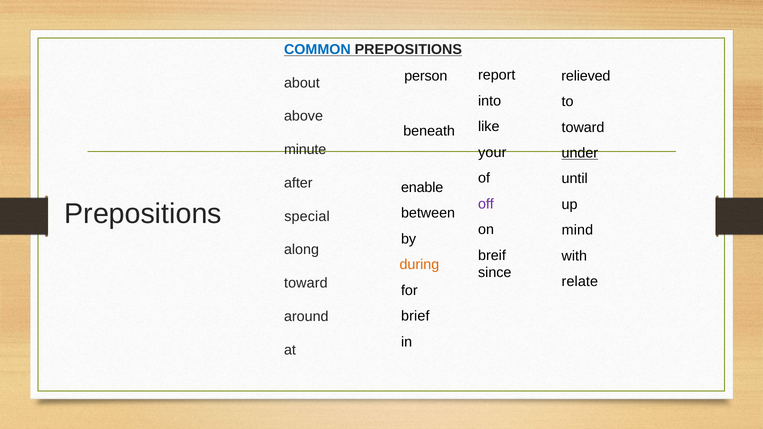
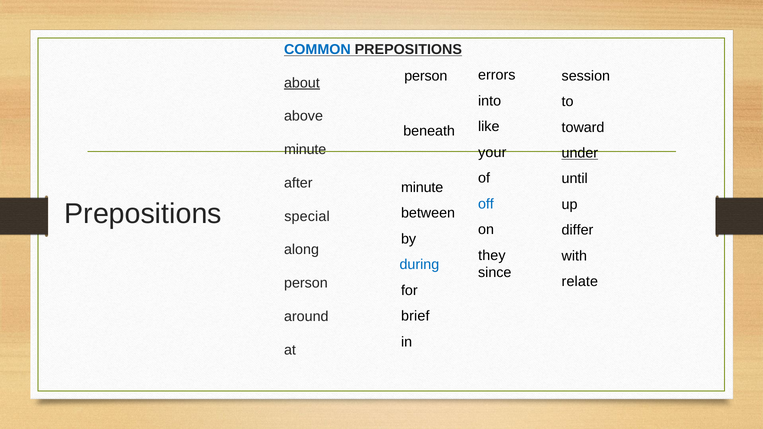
report: report -> errors
relieved: relieved -> session
about underline: none -> present
enable at (422, 188): enable -> minute
off colour: purple -> blue
mind: mind -> differ
breif: breif -> they
during colour: orange -> blue
toward at (306, 283): toward -> person
